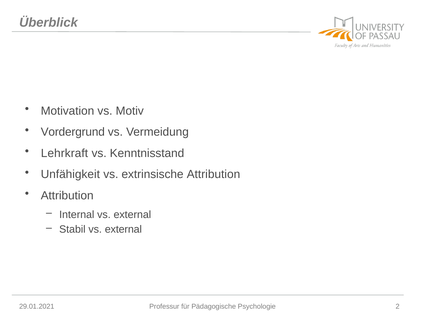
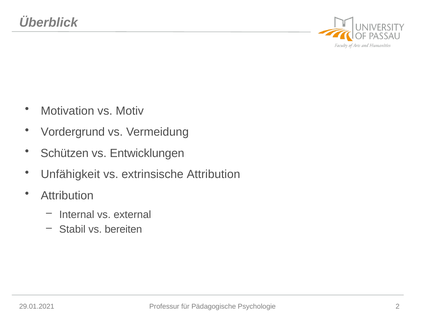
Lehrkraft: Lehrkraft -> Schützen
Kenntnisstand: Kenntnisstand -> Entwicklungen
Stabil vs external: external -> bereiten
